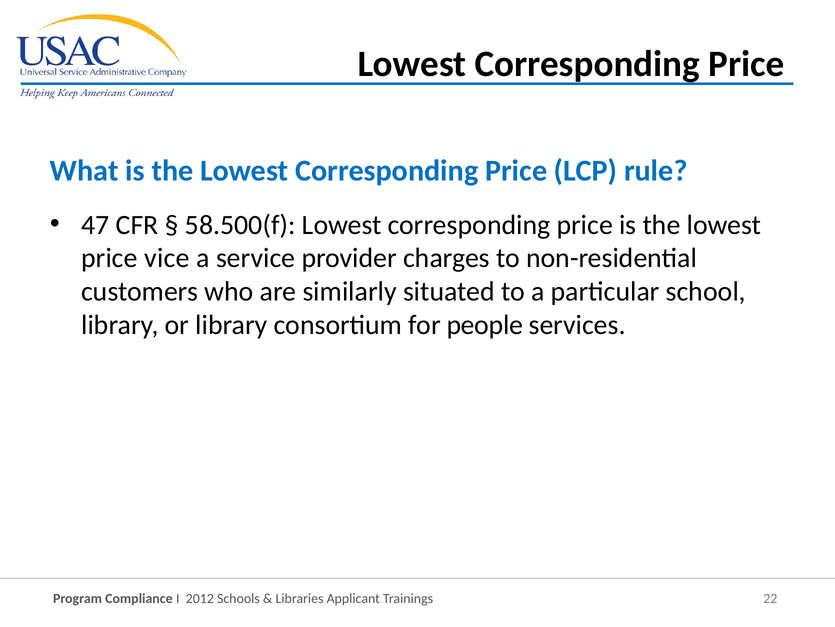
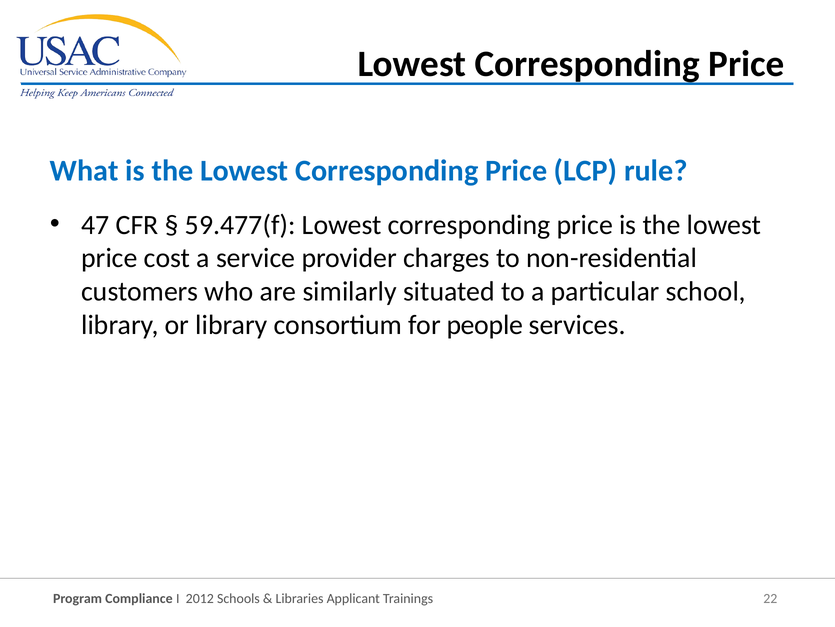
58.500(f: 58.500(f -> 59.477(f
vice: vice -> cost
